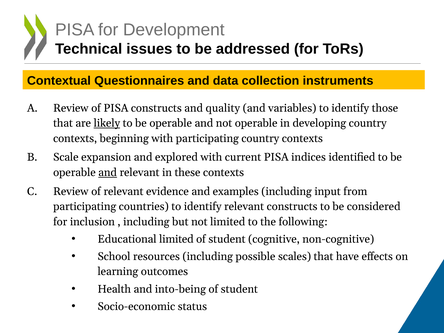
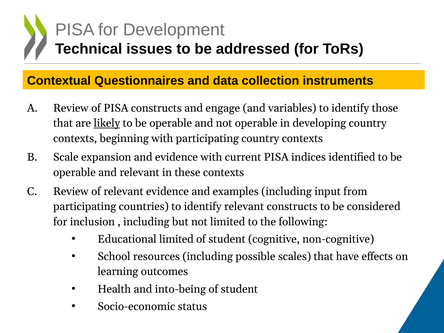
quality: quality -> engage
and explored: explored -> evidence
and at (108, 172) underline: present -> none
